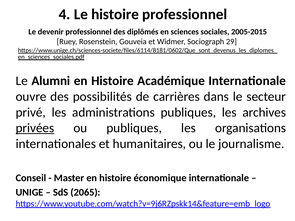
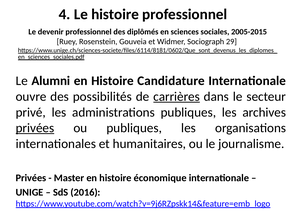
Académique: Académique -> Candidature
carrières underline: none -> present
Conseil at (31, 178): Conseil -> Privées
2065: 2065 -> 2016
